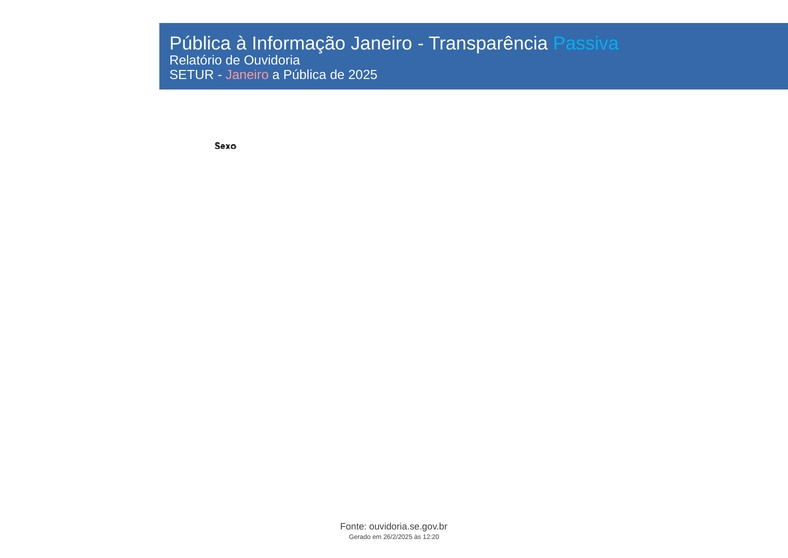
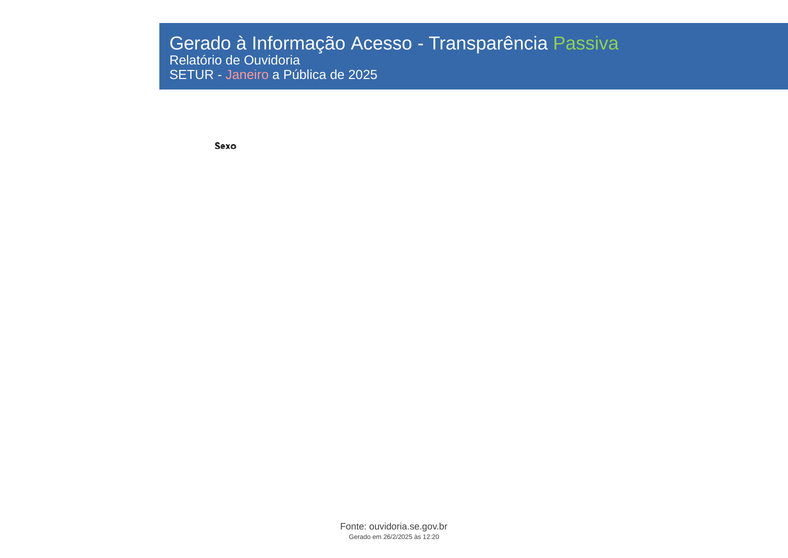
Pública at (200, 44): Pública -> Gerado
Informação Janeiro: Janeiro -> Acesso
Passiva colour: light blue -> light green
